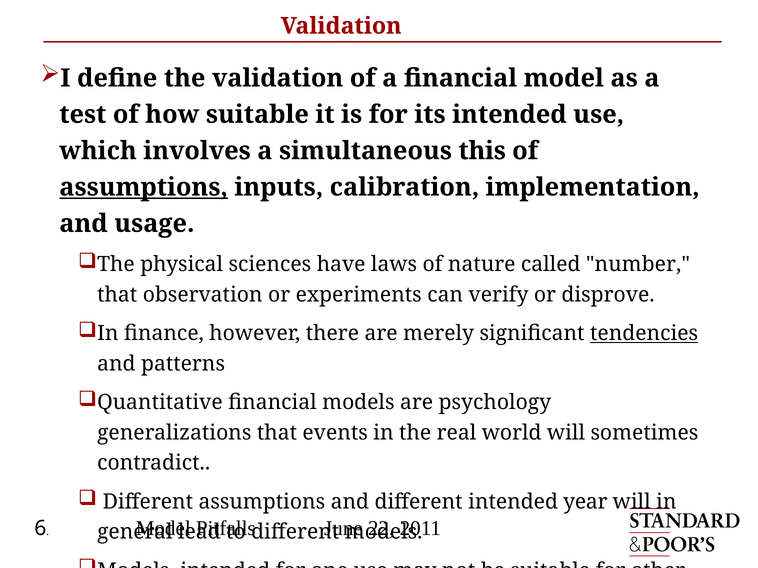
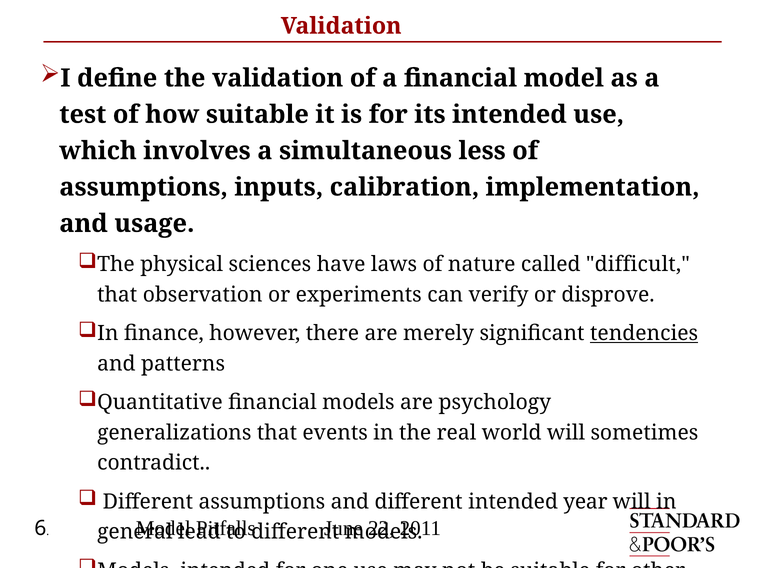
this: this -> less
assumptions at (144, 187) underline: present -> none
number: number -> difficult
